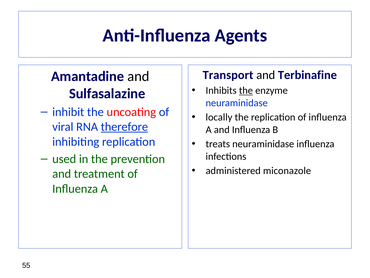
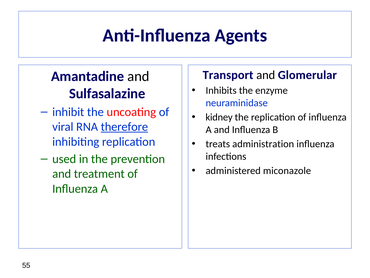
Terbinafine: Terbinafine -> Glomerular
the at (246, 90) underline: present -> none
locally: locally -> kidney
treats neuraminidase: neuraminidase -> administration
